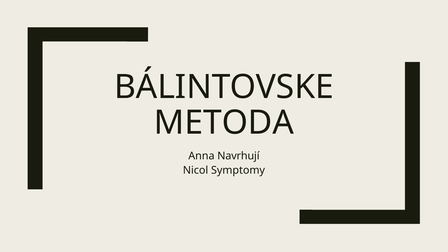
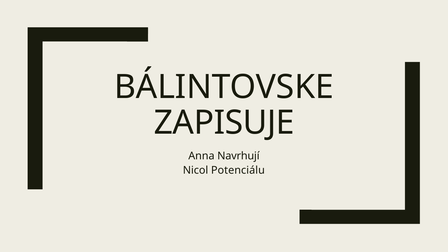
METODA: METODA -> ZAPISUJE
Symptomy: Symptomy -> Potenciálu
